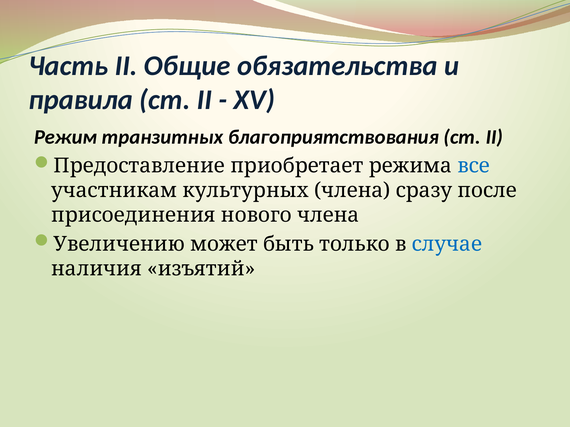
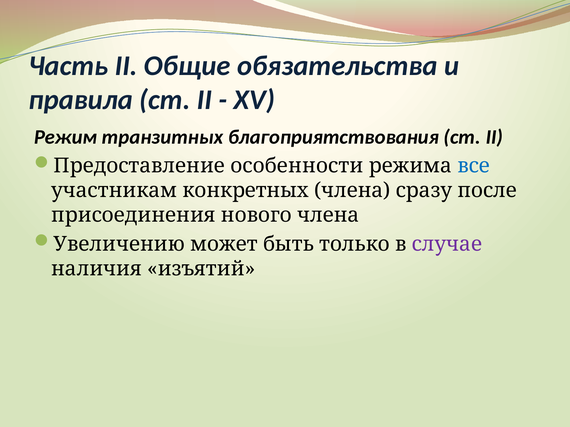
приобретает: приобретает -> особенности
культурных: культурных -> конкретных
случае colour: blue -> purple
